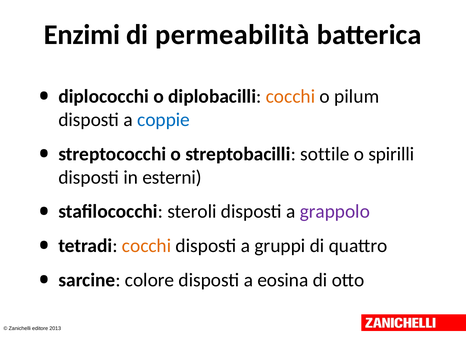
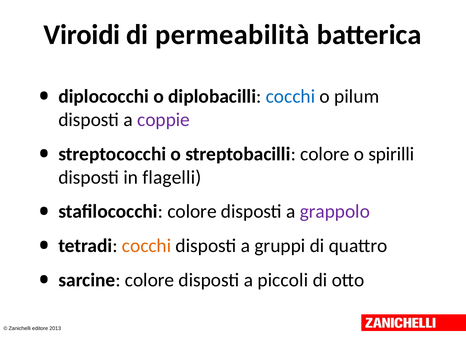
Enzimi: Enzimi -> Viroidi
cocchi at (290, 96) colour: orange -> blue
coppie colour: blue -> purple
streptobacilli sottile: sottile -> colore
esterni: esterni -> flagelli
stafilococchi steroli: steroli -> colore
eosina: eosina -> piccoli
